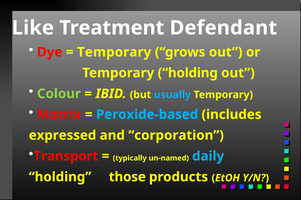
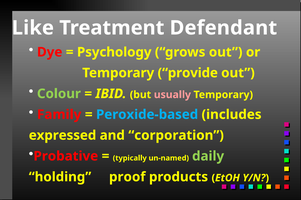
Temporary at (114, 52): Temporary -> Psychology
Temporary holding: holding -> provide
usually colour: light blue -> pink
Matrix: Matrix -> Family
Transport: Transport -> Probative
daily colour: light blue -> light green
those: those -> proof
